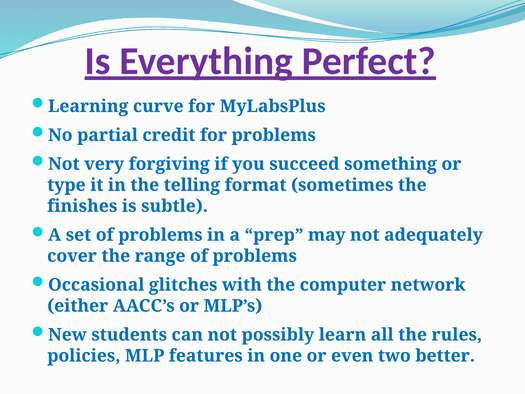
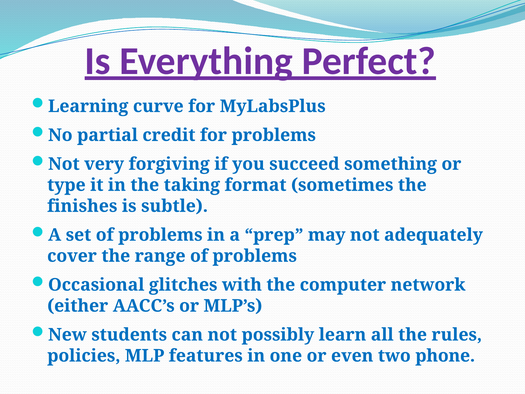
telling: telling -> taking
better: better -> phone
